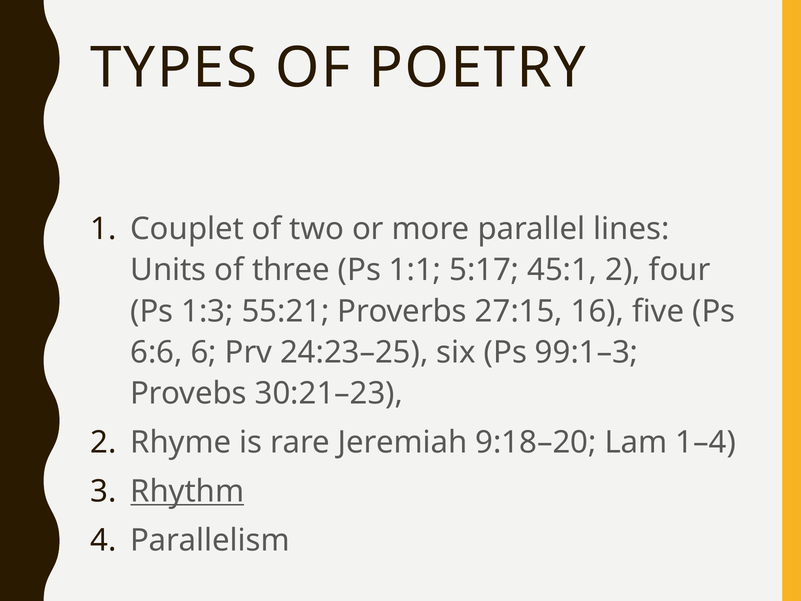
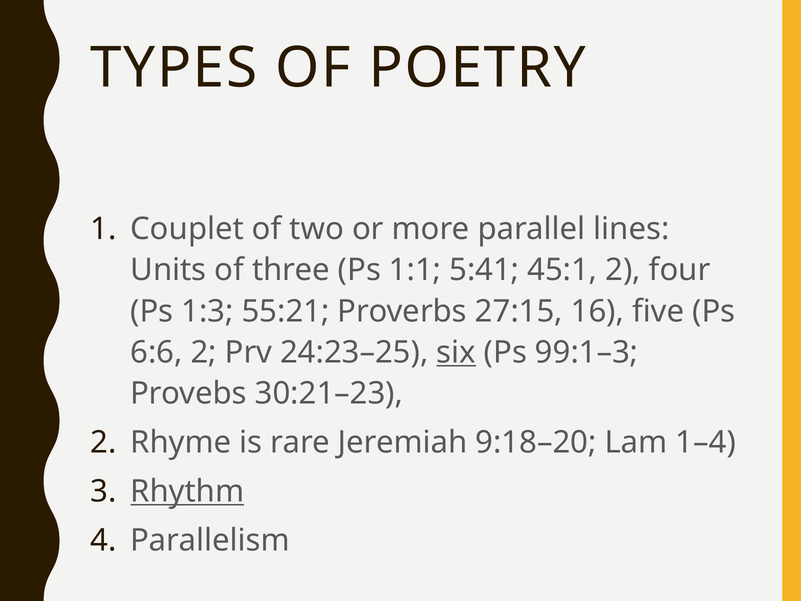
5:17: 5:17 -> 5:41
6:6 6: 6 -> 2
six underline: none -> present
